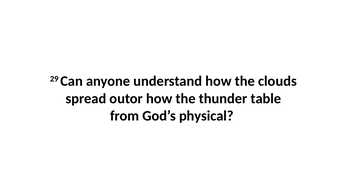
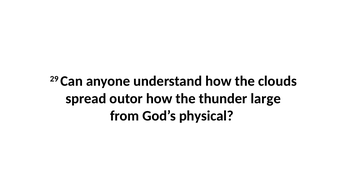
table: table -> large
